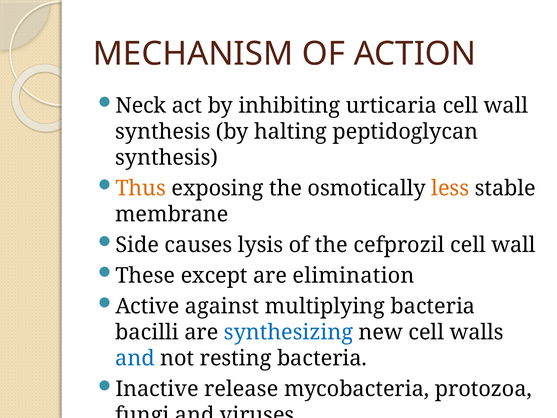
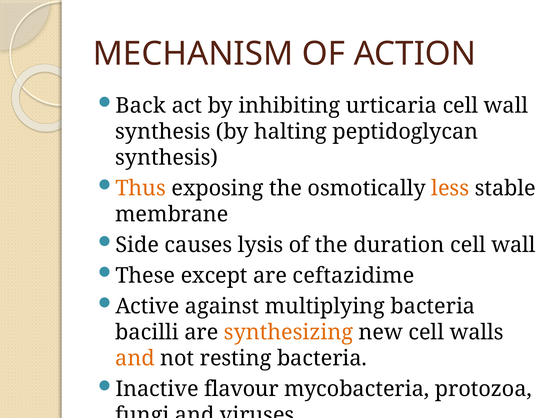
Neck: Neck -> Back
cefprozil: cefprozil -> duration
elimination: elimination -> ceftazidime
synthesizing colour: blue -> orange
and at (135, 358) colour: blue -> orange
release: release -> flavour
